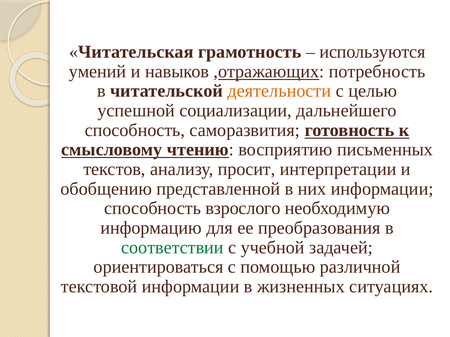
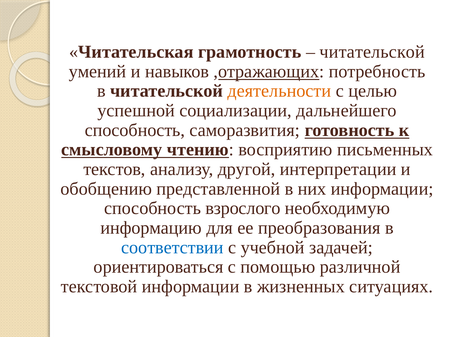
используются at (372, 52): используются -> читательской
просит: просит -> другой
соответствии colour: green -> blue
